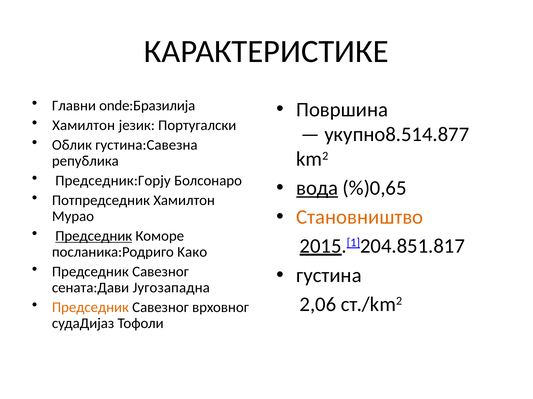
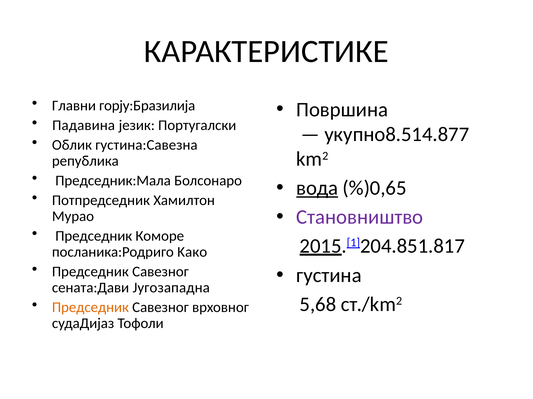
onde:Бразилија: onde:Бразилија -> горју:Бразилија
Хамилтон at (84, 126): Хамилтон -> Падавина
Председник:Горју: Председник:Горју -> Председник:Мала
Становништво colour: orange -> purple
Председник at (94, 236) underline: present -> none
2,06: 2,06 -> 5,68
